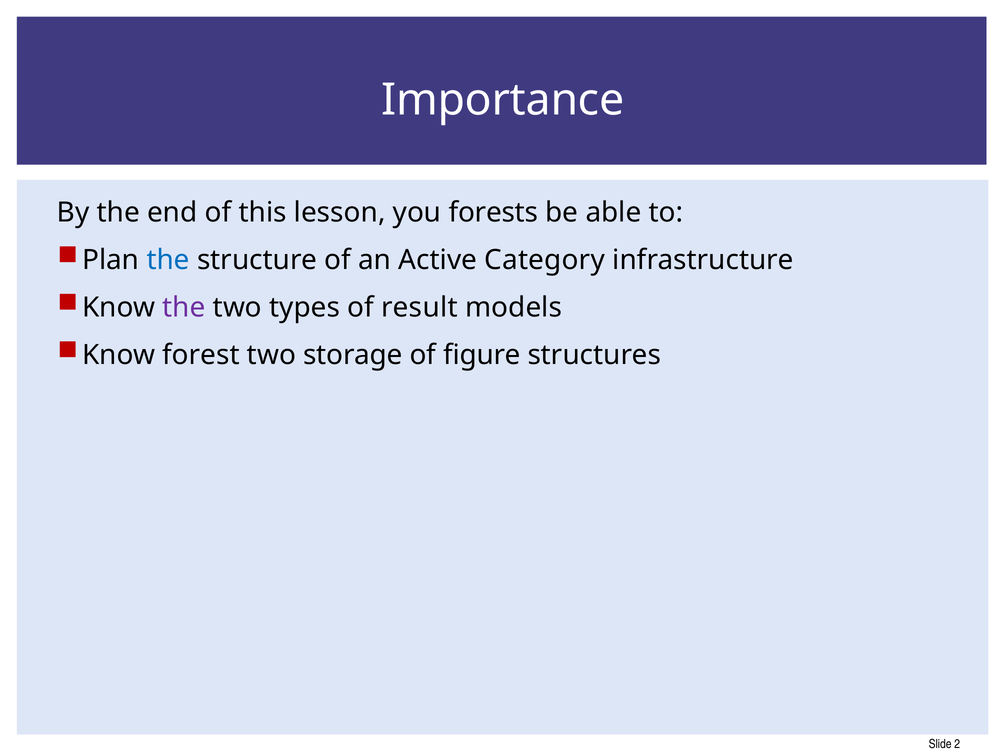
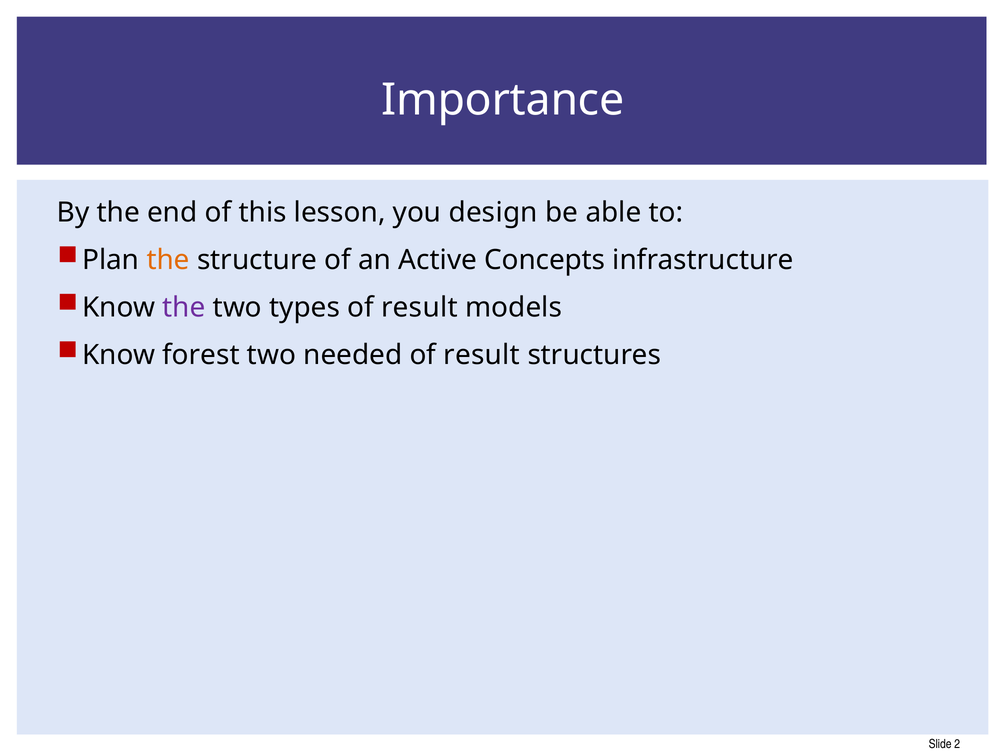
forests: forests -> design
the at (168, 260) colour: blue -> orange
Category: Category -> Concepts
storage: storage -> needed
figure at (482, 355): figure -> result
